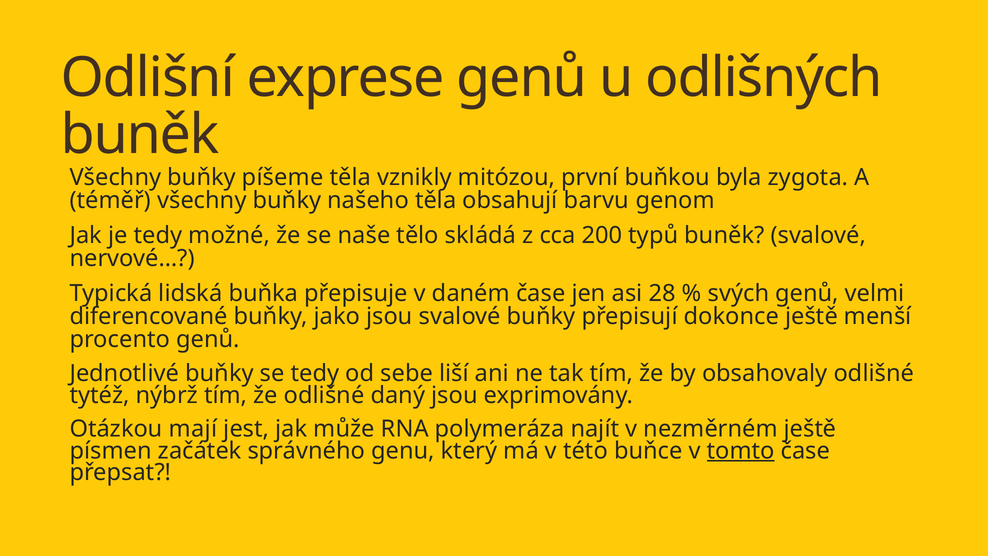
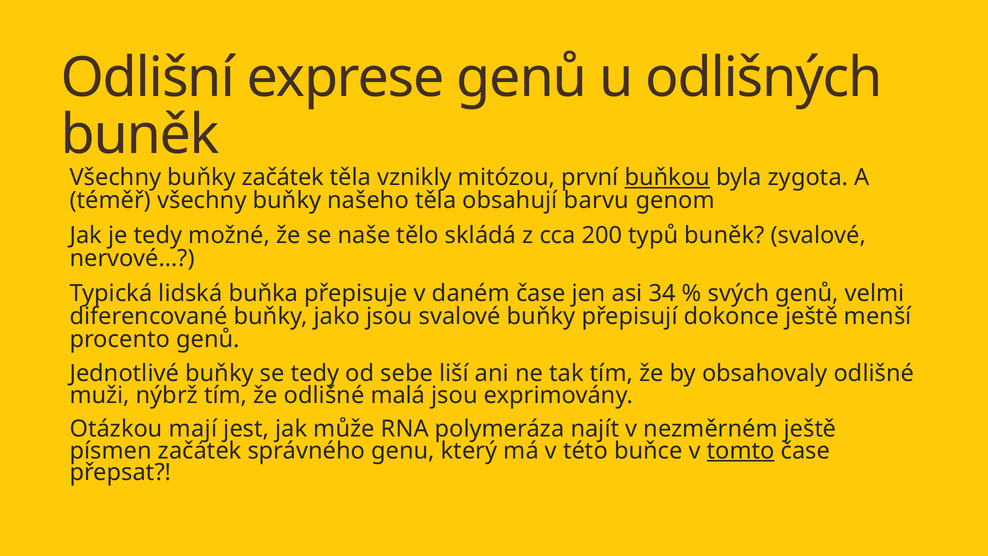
buňky píšeme: píšeme -> začátek
buňkou underline: none -> present
28: 28 -> 34
tytéž: tytéž -> muži
daný: daný -> malá
